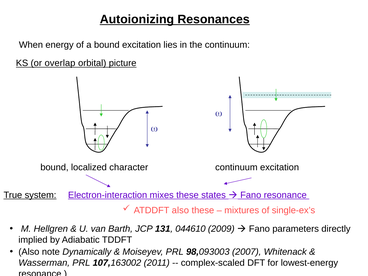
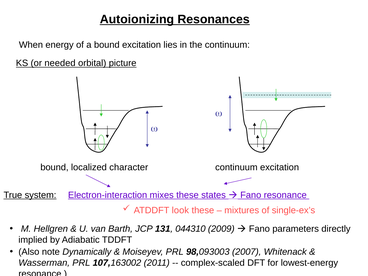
overlap: overlap -> needed
ATDDFT also: also -> look
044610: 044610 -> 044310
